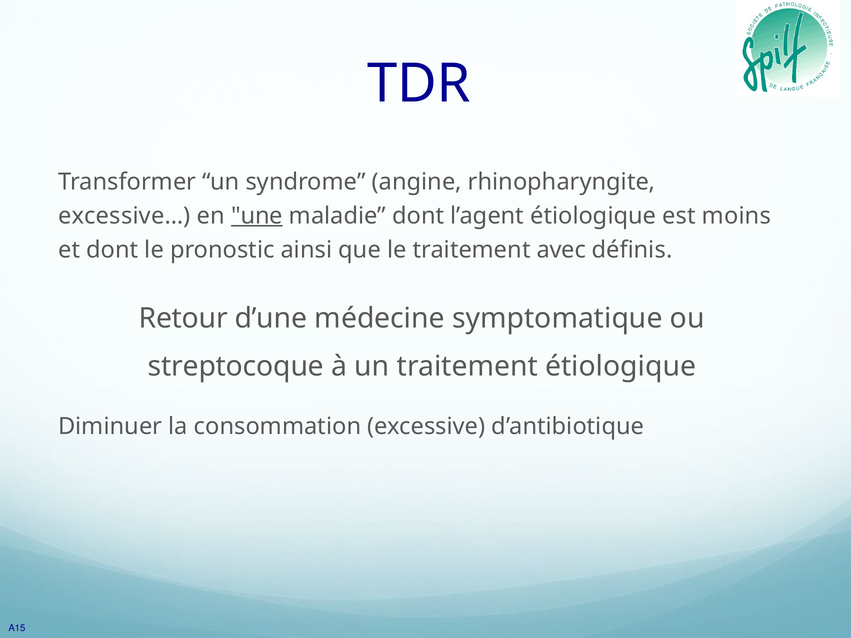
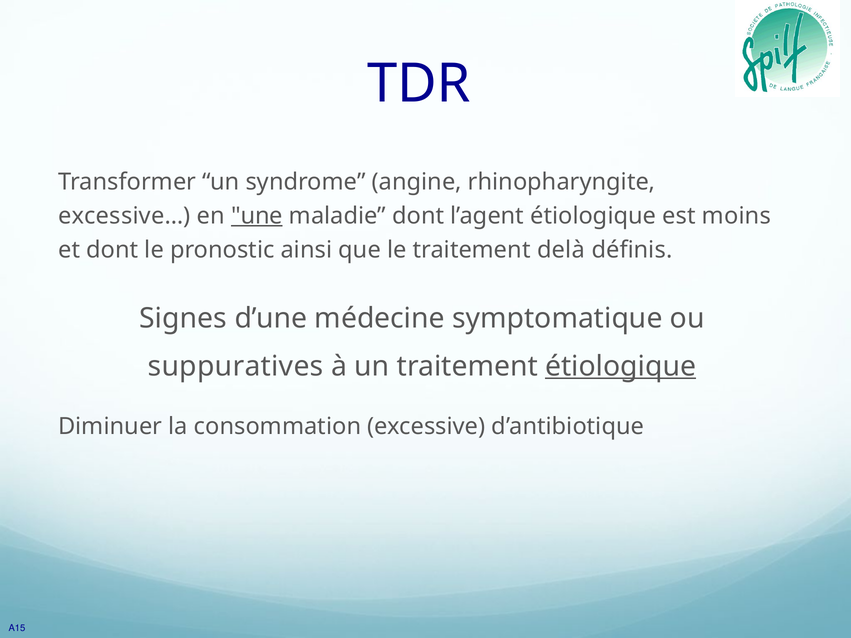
avec: avec -> delà
Retour: Retour -> Signes
streptocoque: streptocoque -> suppuratives
étiologique at (621, 366) underline: none -> present
